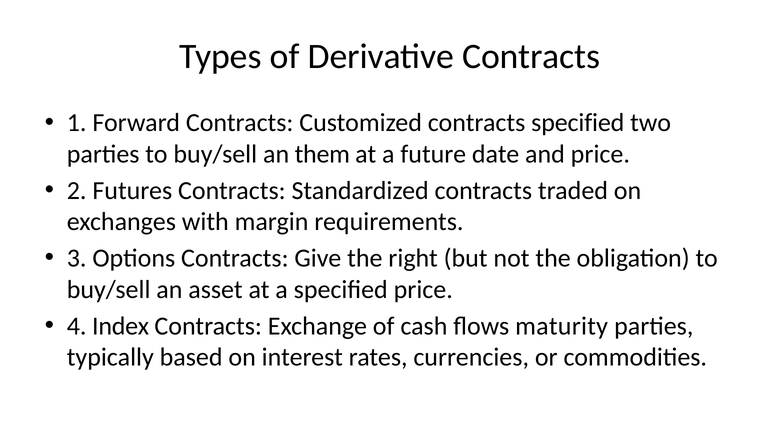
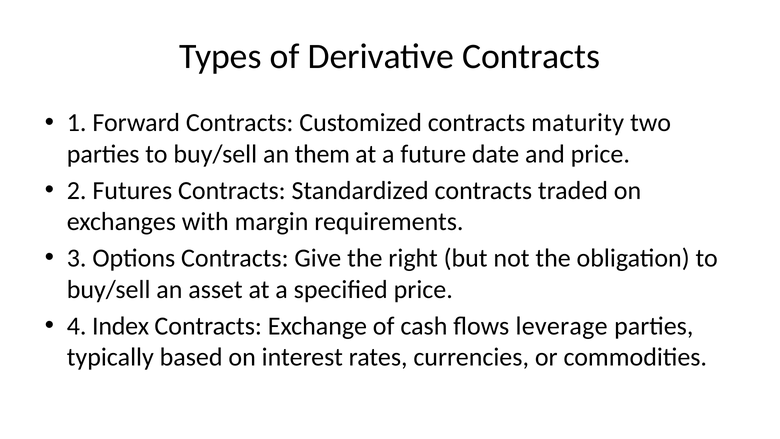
contracts specified: specified -> maturity
maturity: maturity -> leverage
